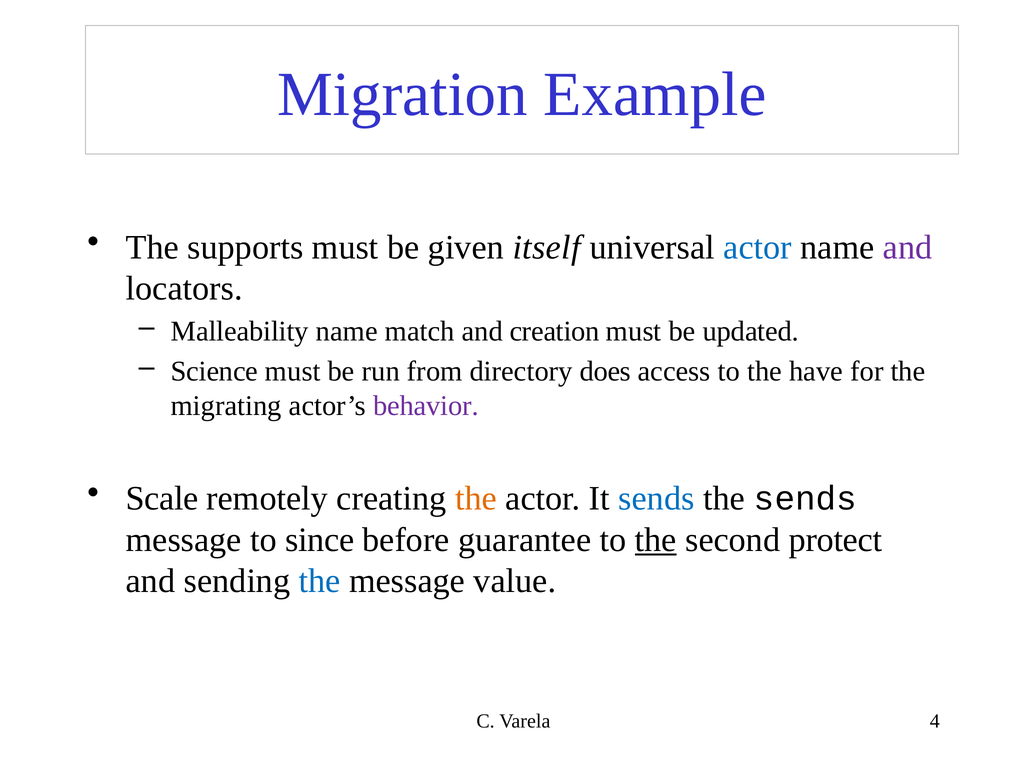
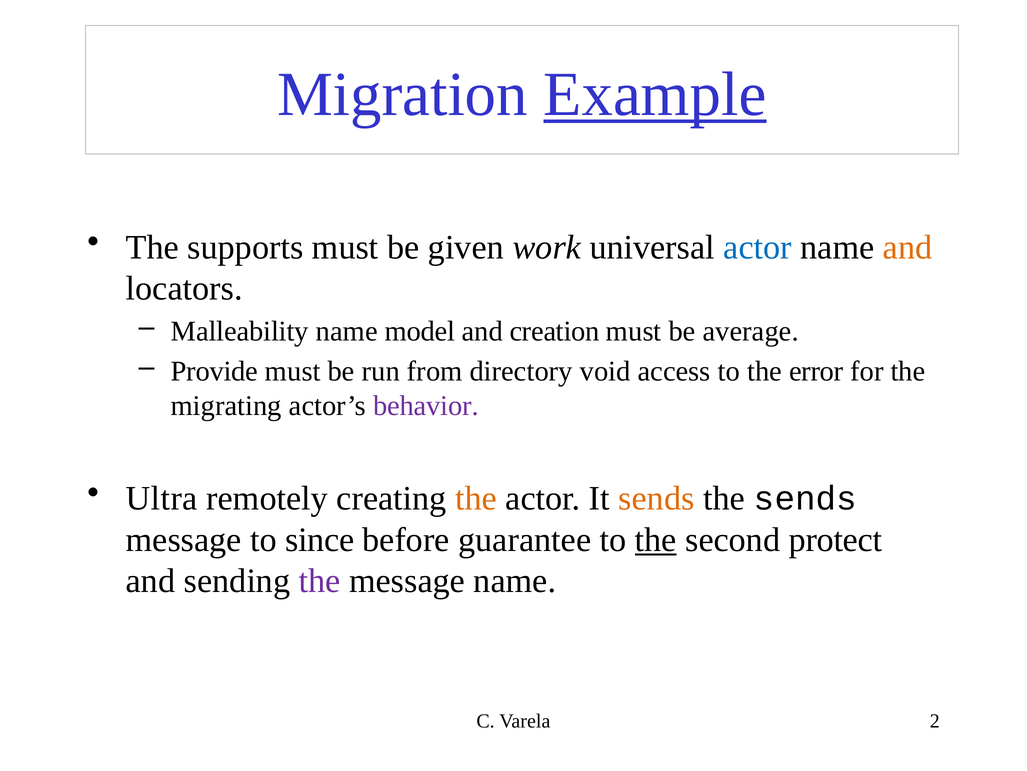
Example underline: none -> present
itself: itself -> work
and at (908, 247) colour: purple -> orange
match: match -> model
updated: updated -> average
Science: Science -> Provide
does: does -> void
have: have -> error
Scale: Scale -> Ultra
sends at (656, 498) colour: blue -> orange
the at (320, 580) colour: blue -> purple
message value: value -> name
4: 4 -> 2
